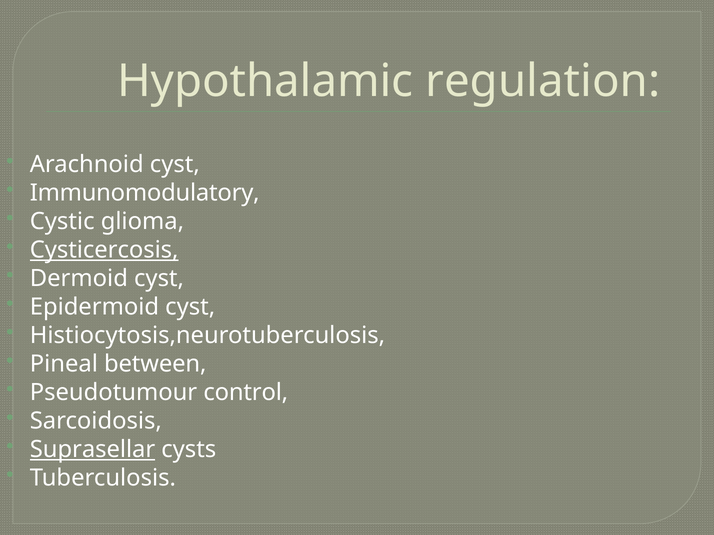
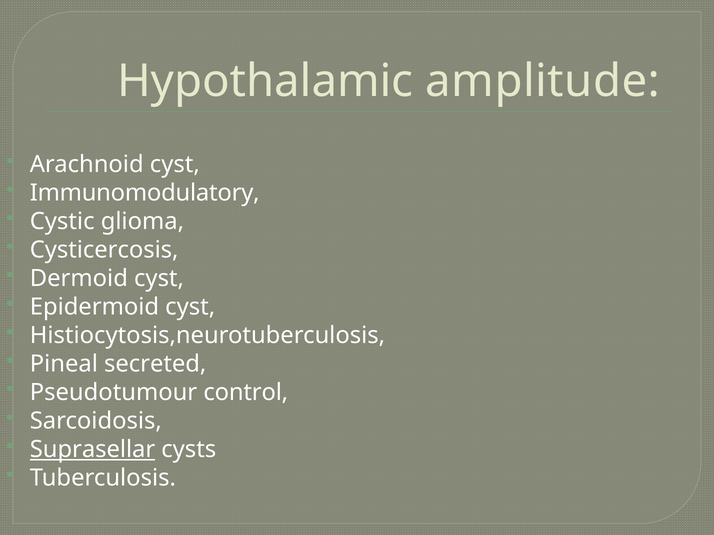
regulation: regulation -> amplitude
Cysticercosis underline: present -> none
between: between -> secreted
